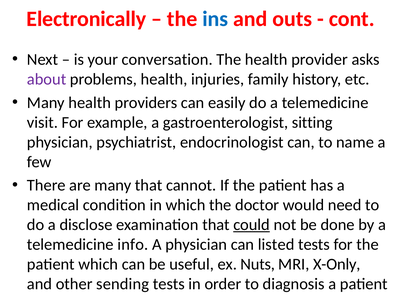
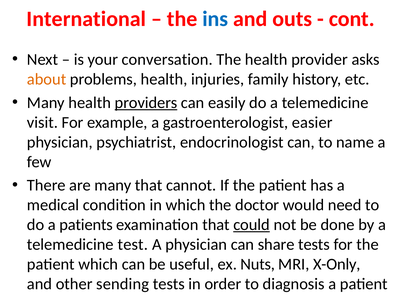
Electronically: Electronically -> International
about colour: purple -> orange
providers underline: none -> present
sitting: sitting -> easier
disclose: disclose -> patients
info: info -> test
listed: listed -> share
